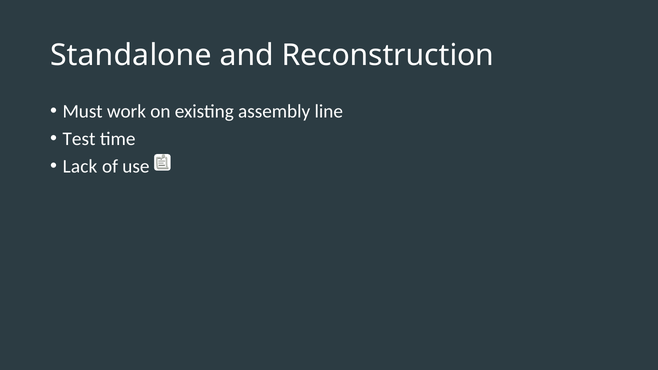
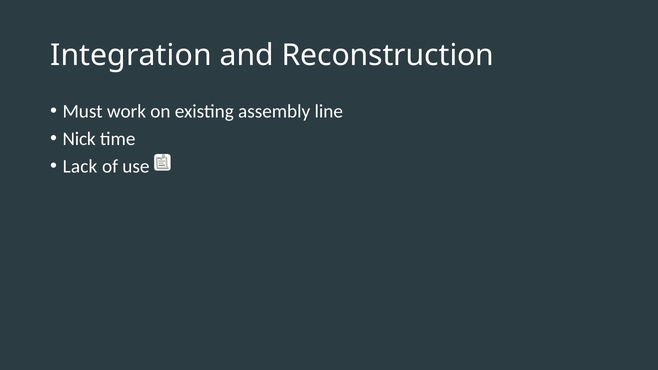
Standalone: Standalone -> Integration
Test: Test -> Nick
